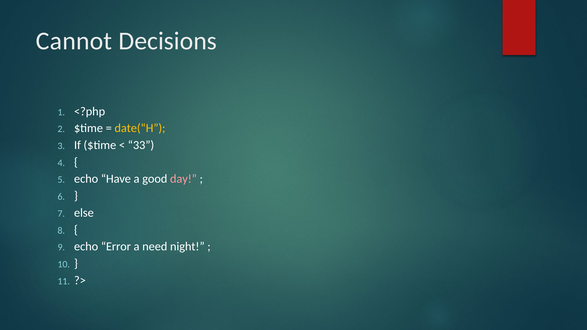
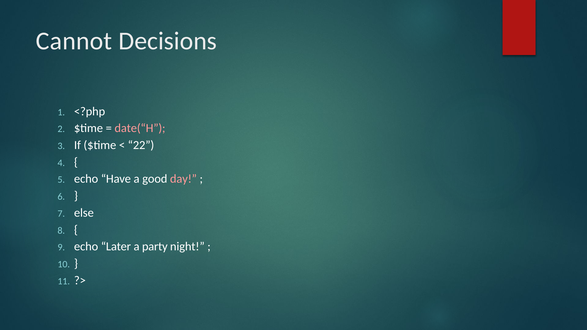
date(“H colour: yellow -> pink
33: 33 -> 22
Error: Error -> Later
need: need -> party
